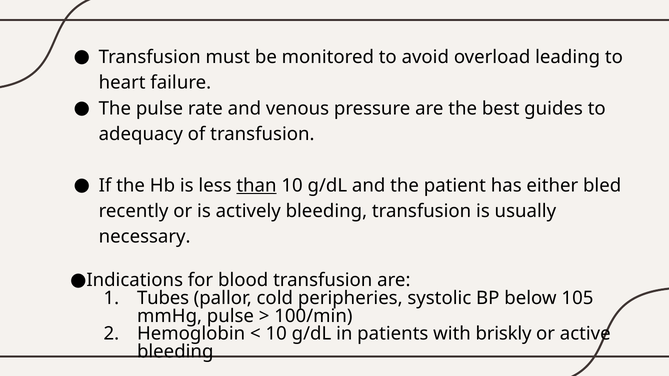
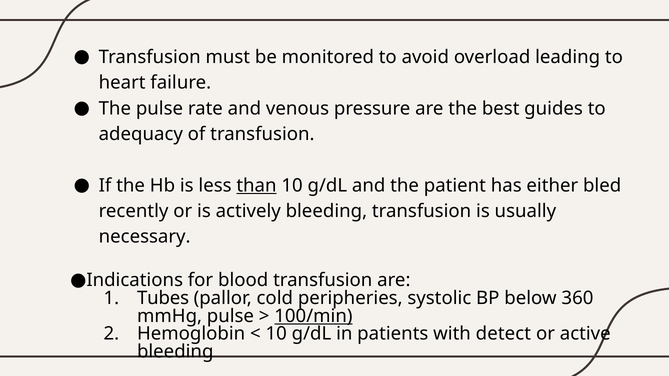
105: 105 -> 360
100/min underline: none -> present
briskly: briskly -> detect
